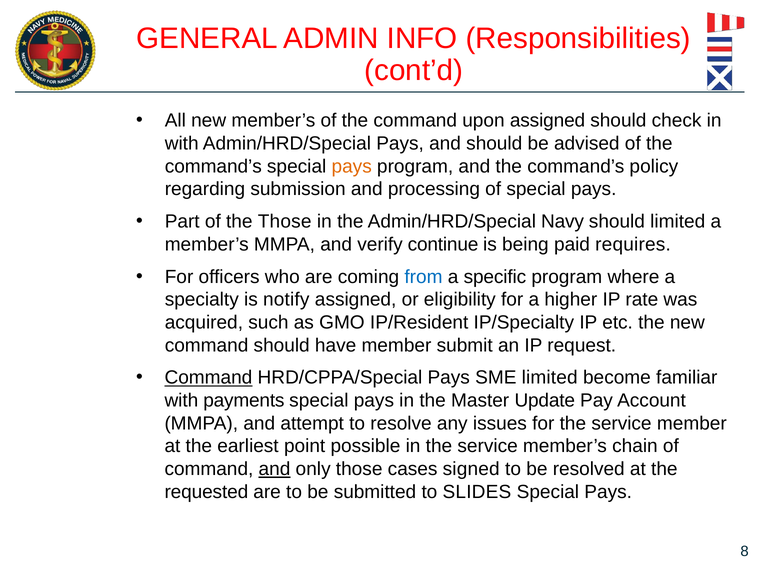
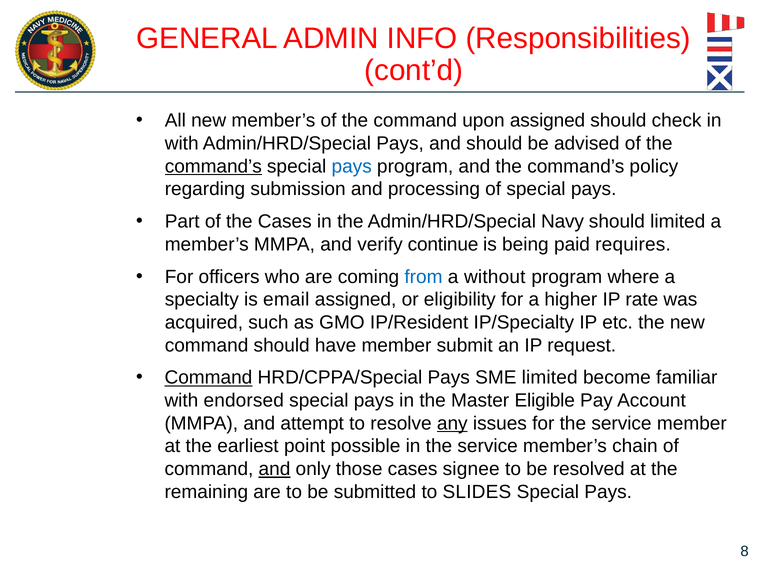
command’s at (213, 167) underline: none -> present
pays at (352, 167) colour: orange -> blue
the Those: Those -> Cases
specific: specific -> without
notify: notify -> email
payments: payments -> endorsed
Update: Update -> Eligible
any underline: none -> present
signed: signed -> signee
requested: requested -> remaining
